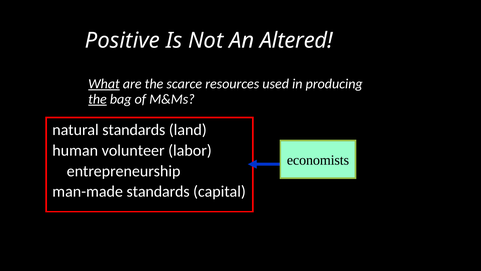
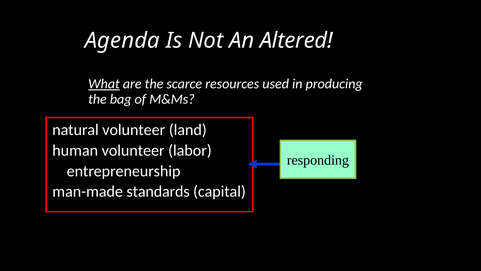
Positive: Positive -> Agenda
the at (97, 99) underline: present -> none
natural standards: standards -> volunteer
economists: economists -> responding
